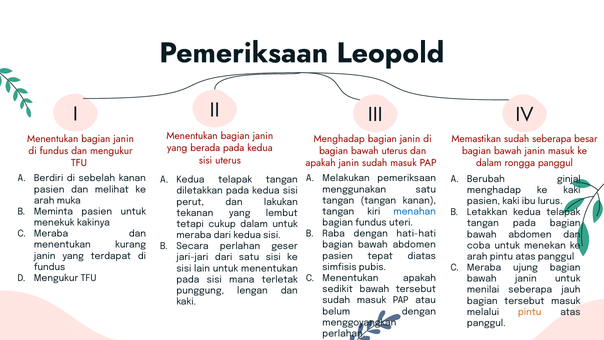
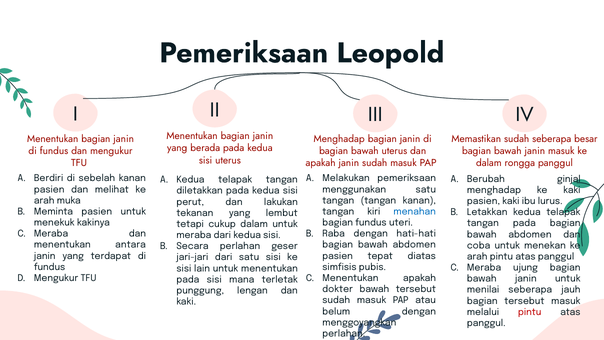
kurang: kurang -> antara
sedikit: sedikit -> dokter
pintu at (530, 312) colour: orange -> red
